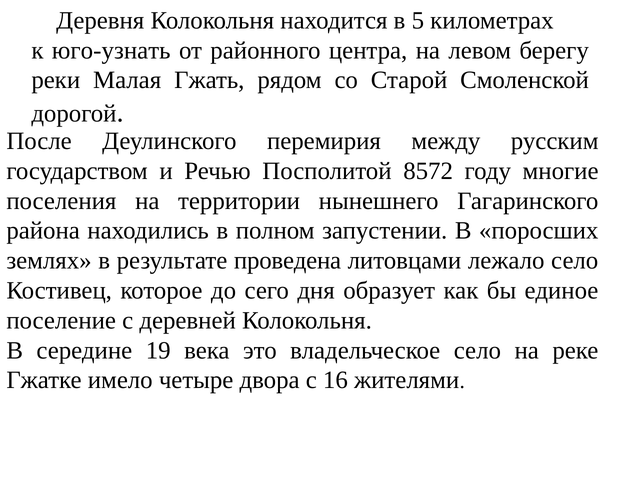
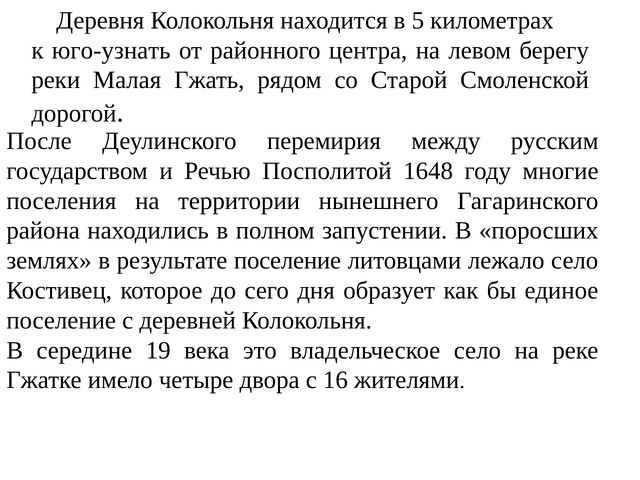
8572: 8572 -> 1648
результате проведена: проведена -> поселение
